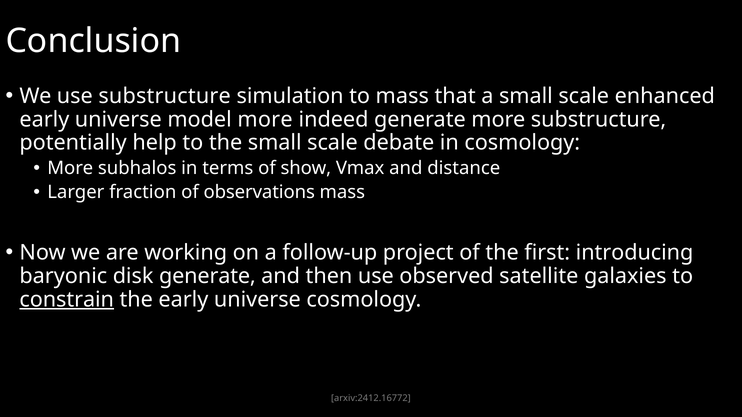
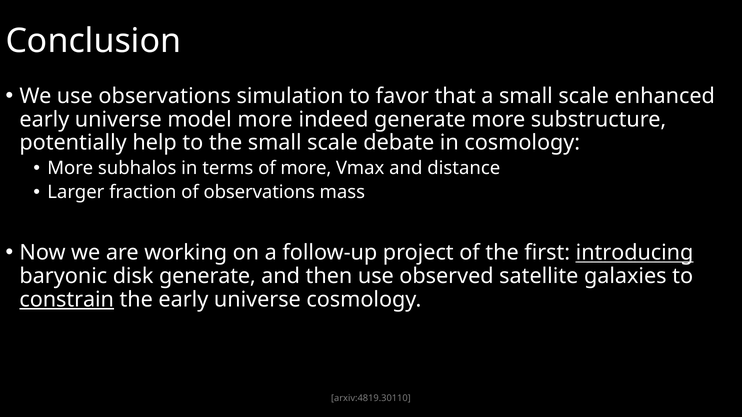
use substructure: substructure -> observations
to mass: mass -> favor
of show: show -> more
introducing underline: none -> present
arxiv:2412.16772: arxiv:2412.16772 -> arxiv:4819.30110
